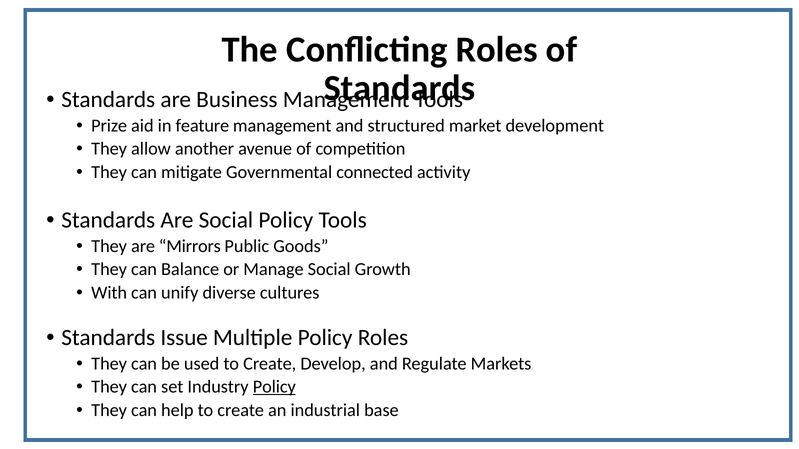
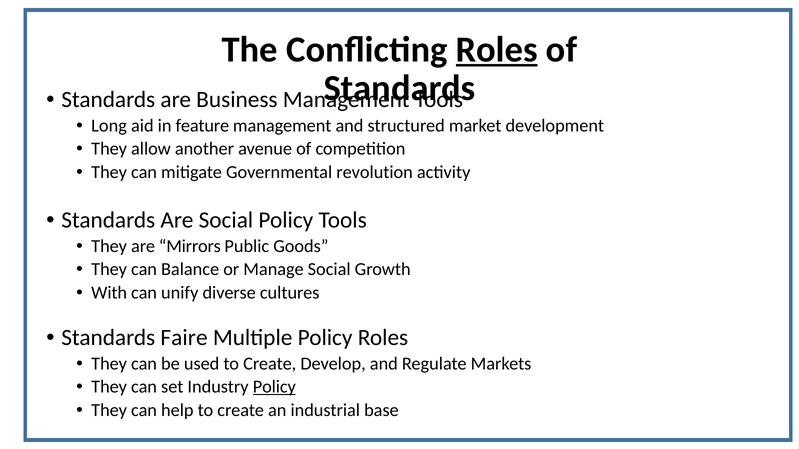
Roles at (497, 50) underline: none -> present
Prize: Prize -> Long
connected: connected -> revolution
Issue: Issue -> Faire
